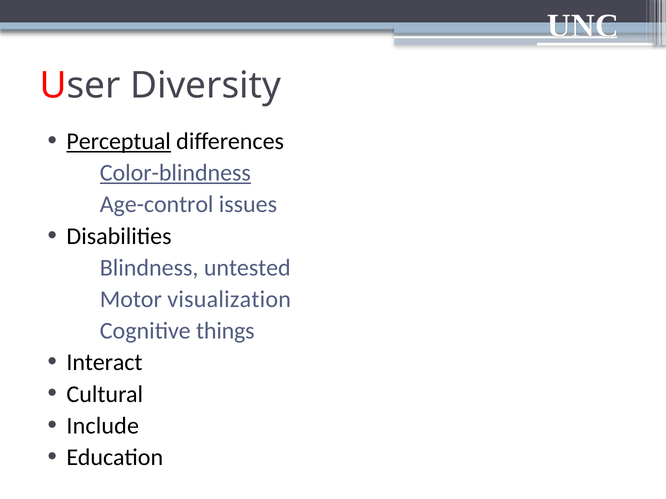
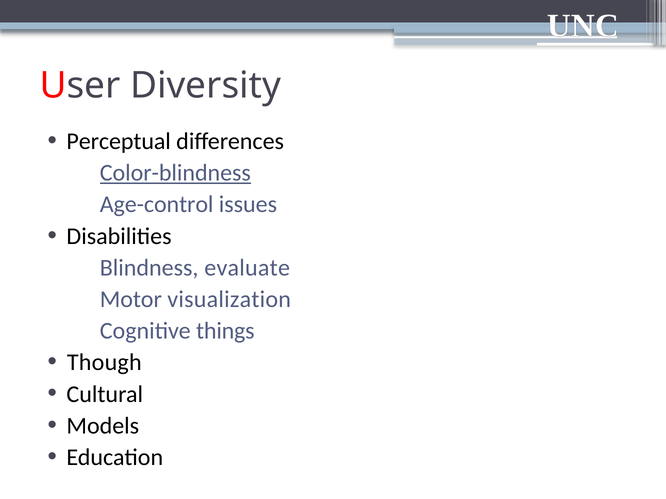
Perceptual underline: present -> none
untested: untested -> evaluate
Interact: Interact -> Though
Include: Include -> Models
